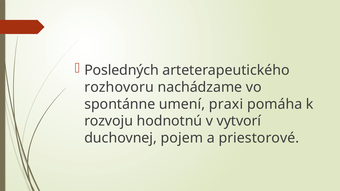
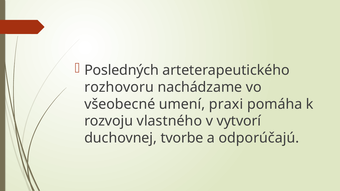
spontánne: spontánne -> všeobecné
hodnotnú: hodnotnú -> vlastného
pojem: pojem -> tvorbe
priestorové: priestorové -> odporúčajú
